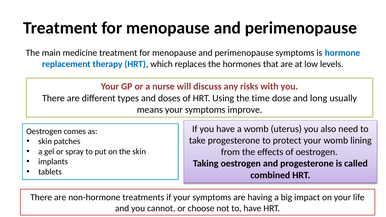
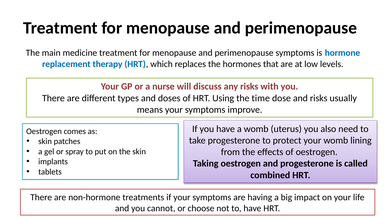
and long: long -> risks
